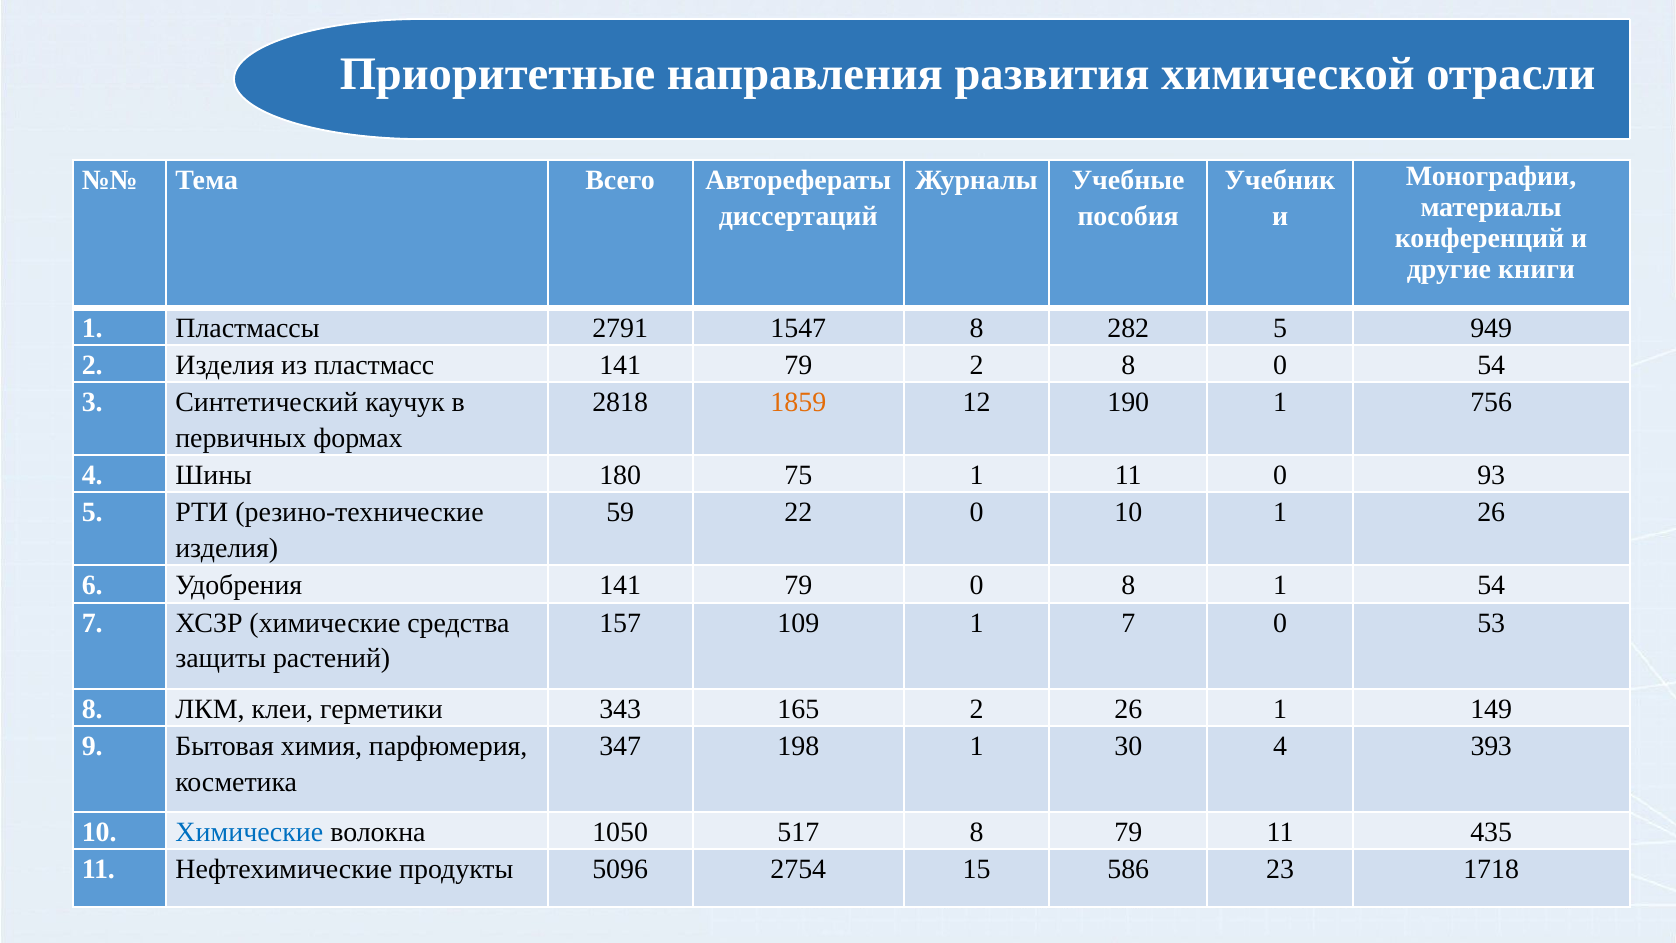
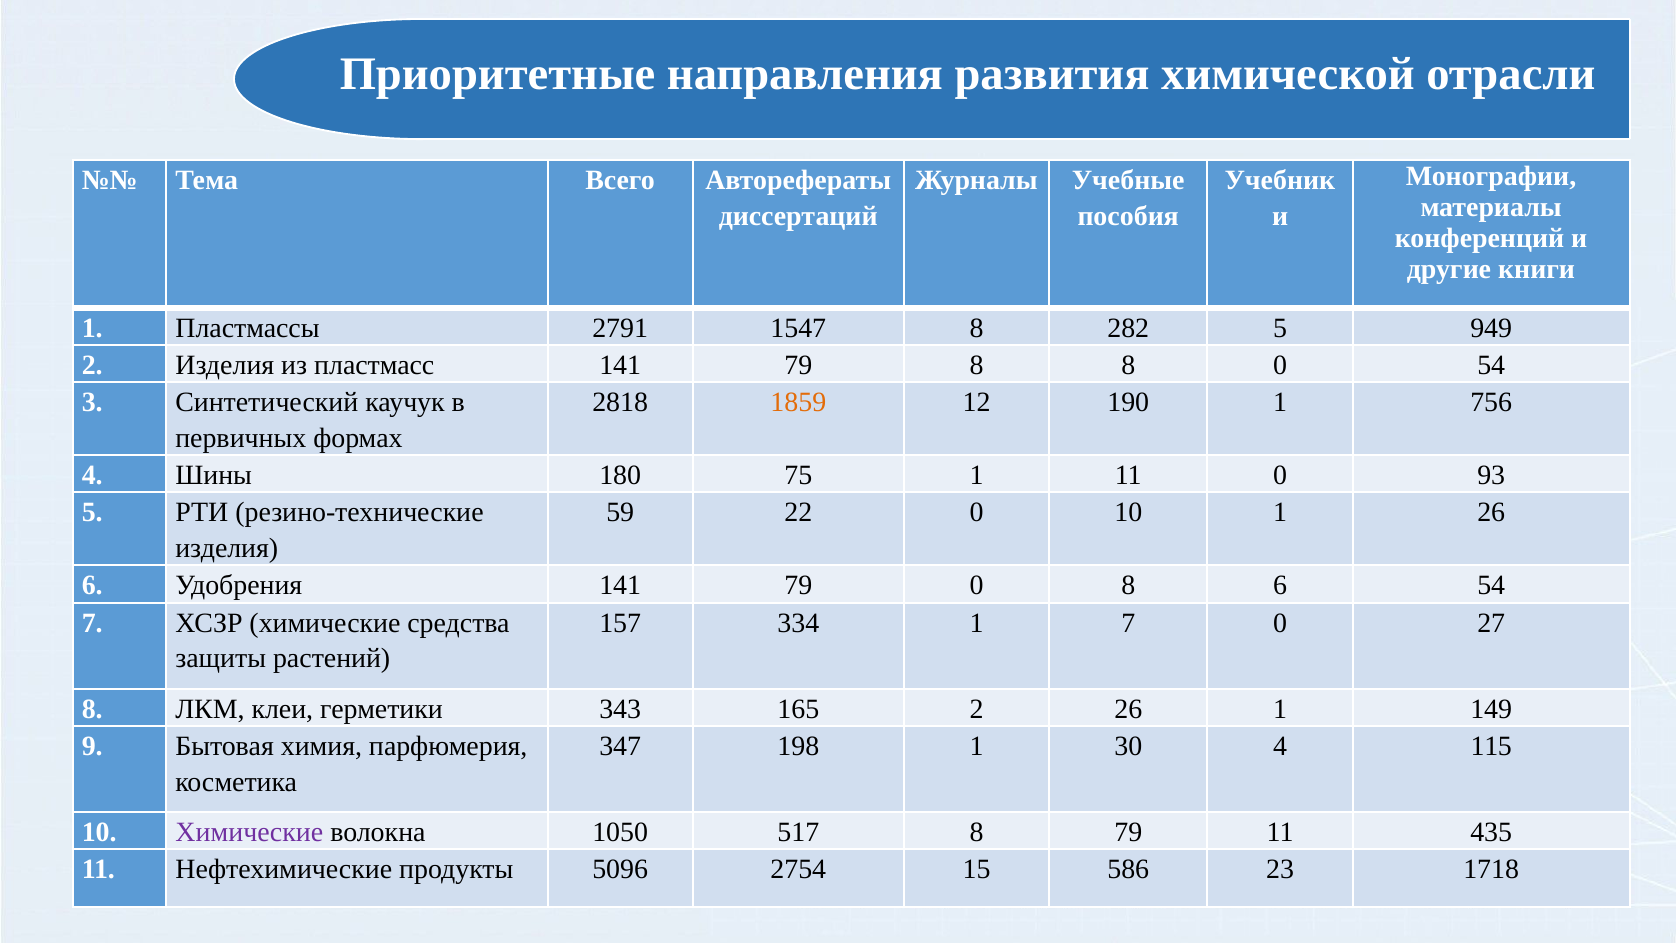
79 2: 2 -> 8
8 1: 1 -> 6
109: 109 -> 334
53: 53 -> 27
393: 393 -> 115
Химические at (249, 832) colour: blue -> purple
